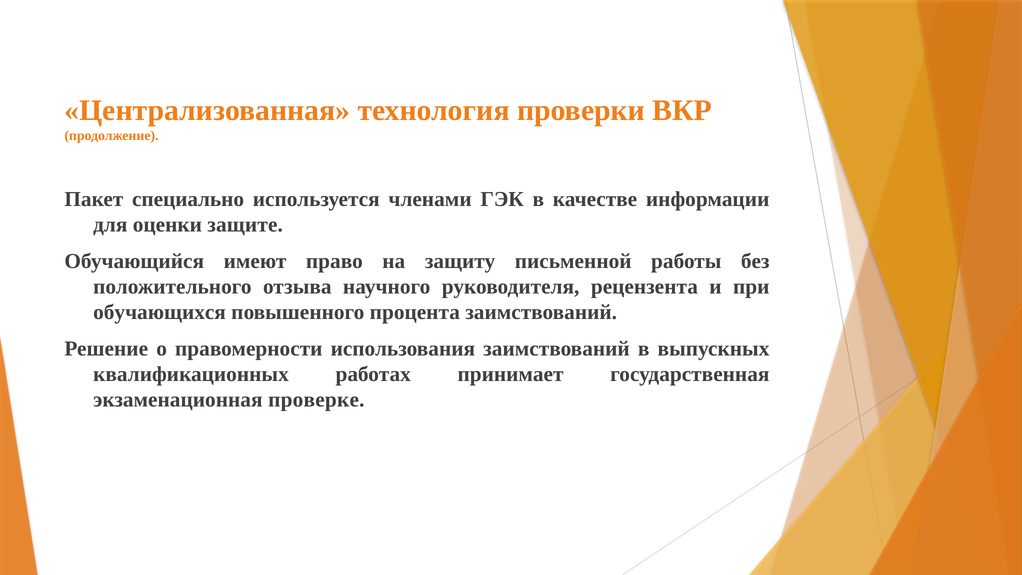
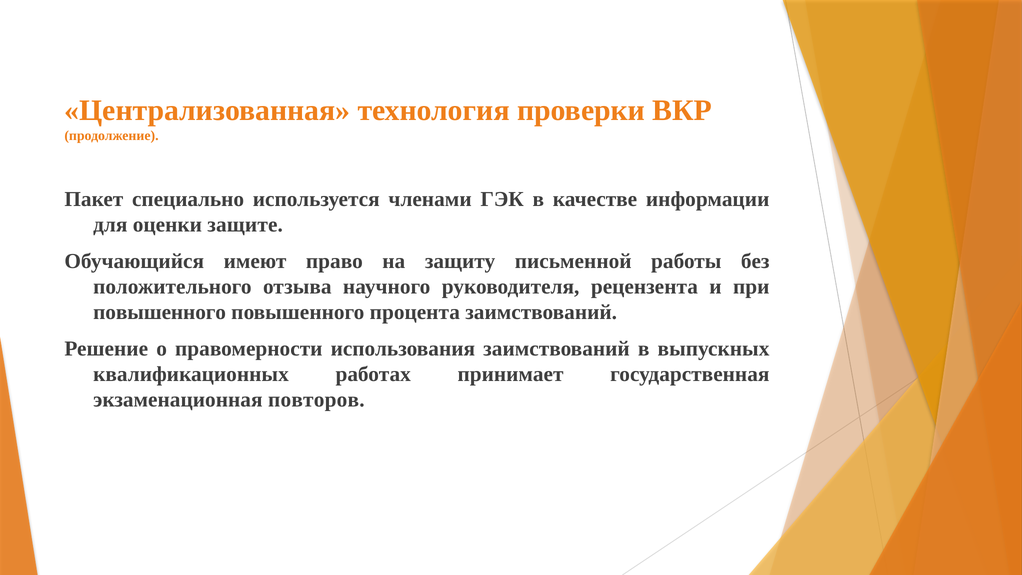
обучающихся at (160, 312): обучающихся -> повышенного
проверке: проверке -> повторов
